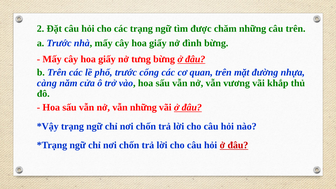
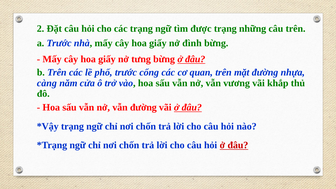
được chăm: chăm -> trạng
vẫn những: những -> đường
